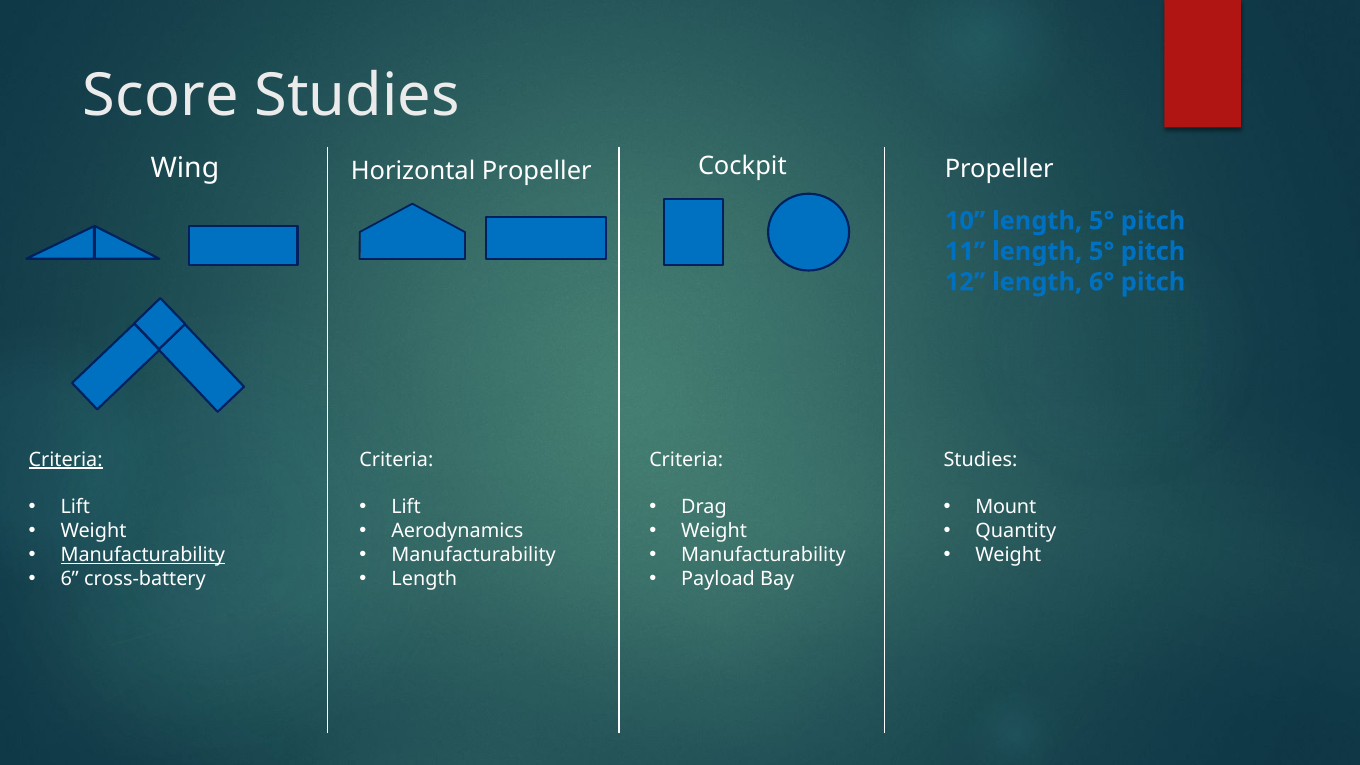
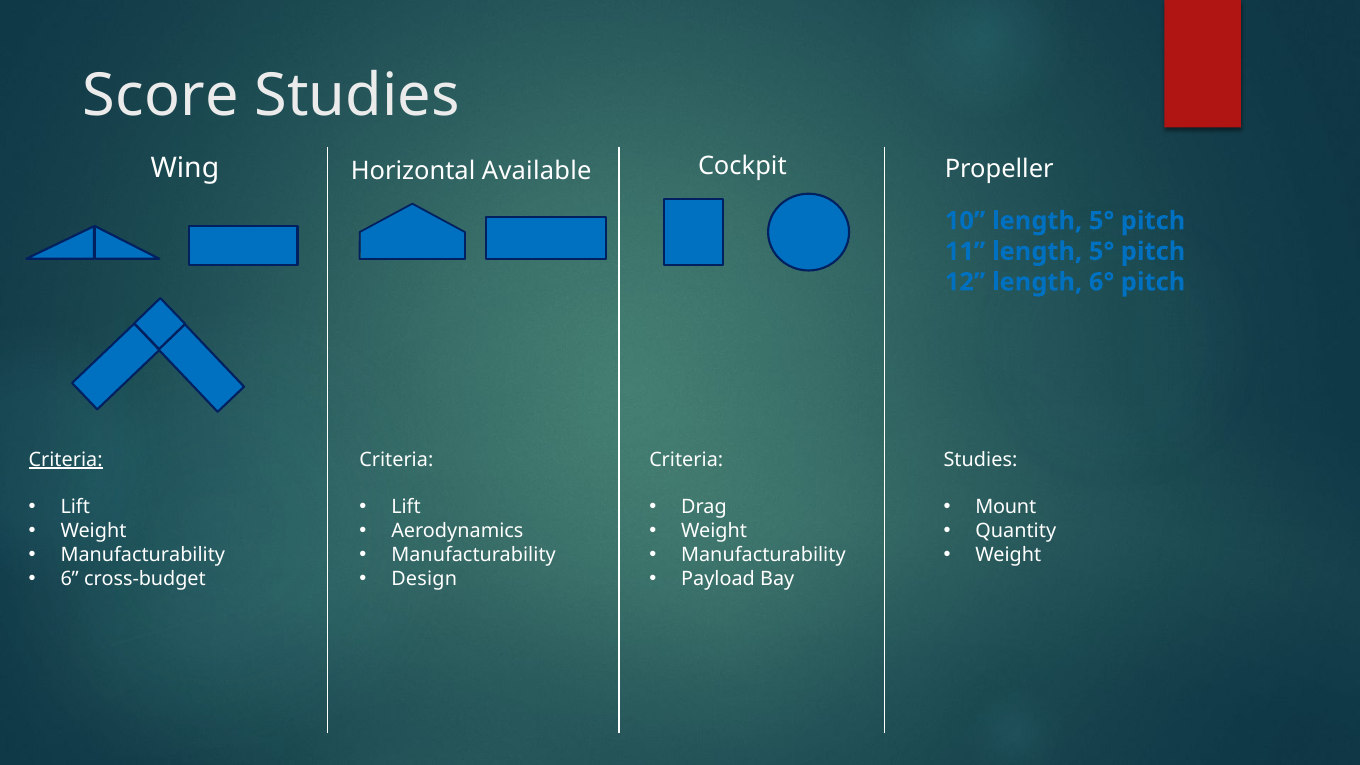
Horizontal Propeller: Propeller -> Available
Manufacturability at (143, 555) underline: present -> none
cross-battery: cross-battery -> cross-budget
Length at (424, 579): Length -> Design
